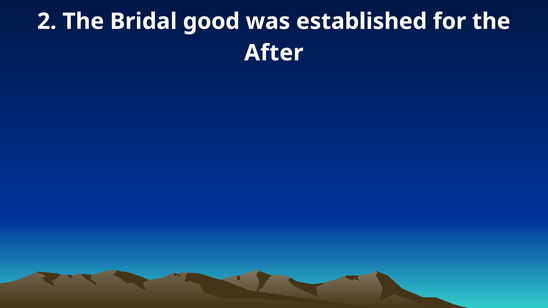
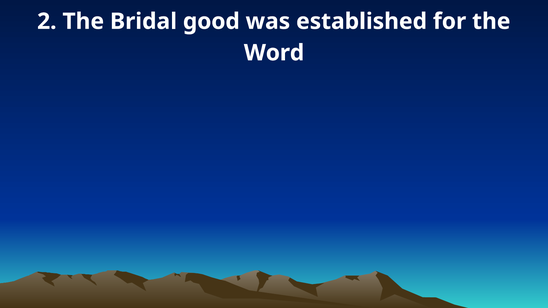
After: After -> Word
